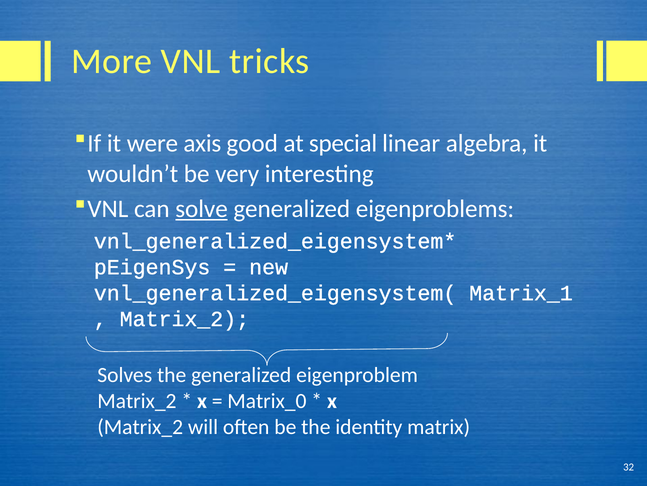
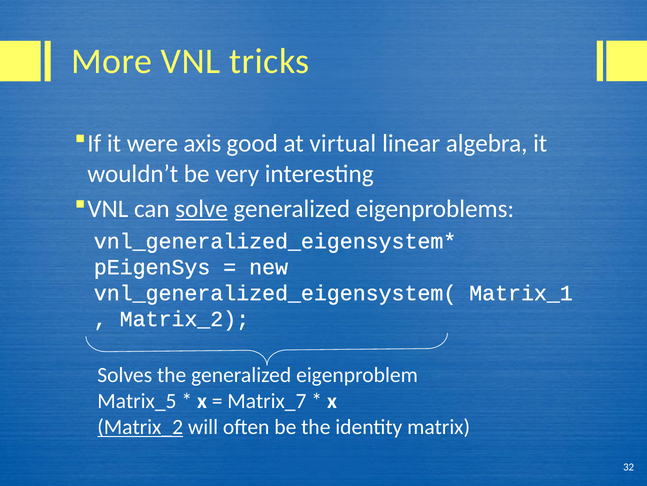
special: special -> virtual
Matrix_2 at (137, 401): Matrix_2 -> Matrix_5
Matrix_0: Matrix_0 -> Matrix_7
Matrix_2 at (140, 427) underline: none -> present
